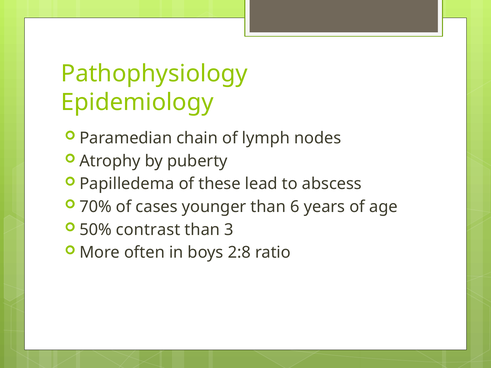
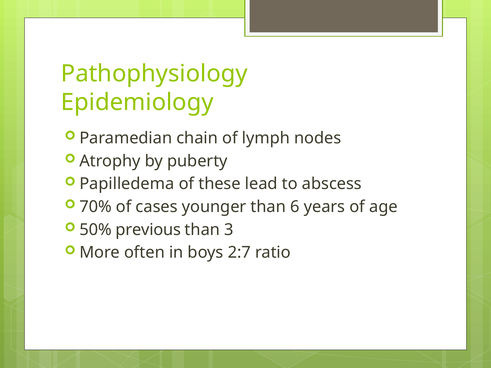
contrast: contrast -> previous
2:8: 2:8 -> 2:7
